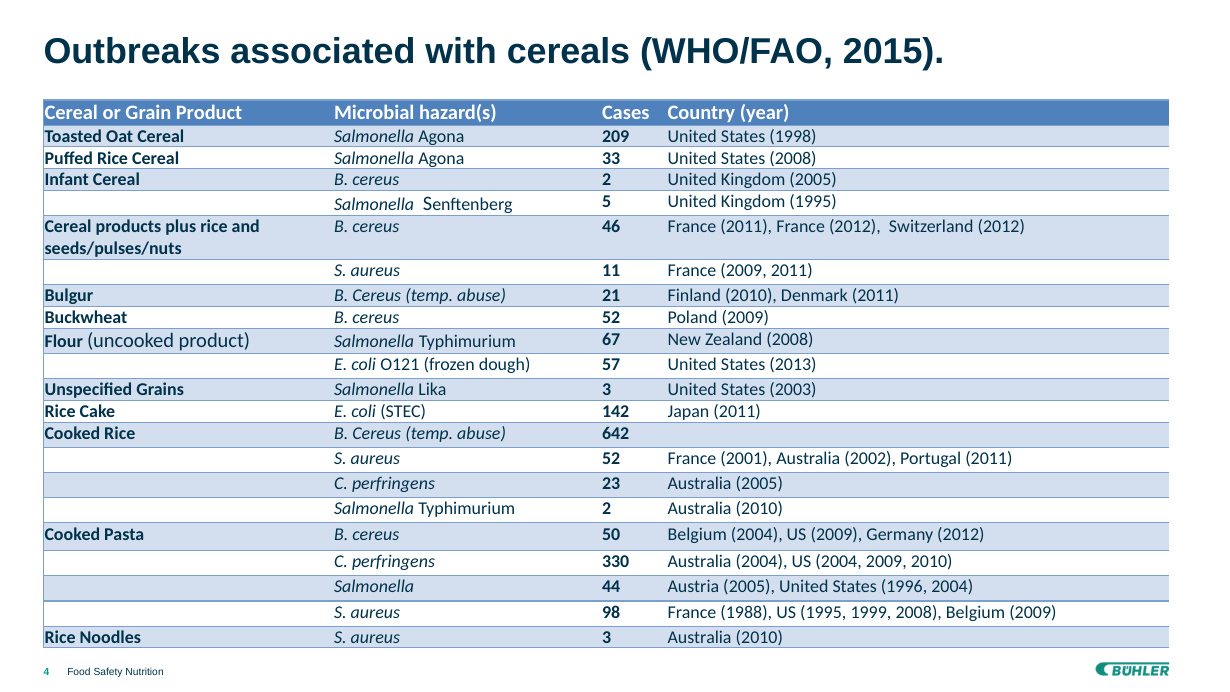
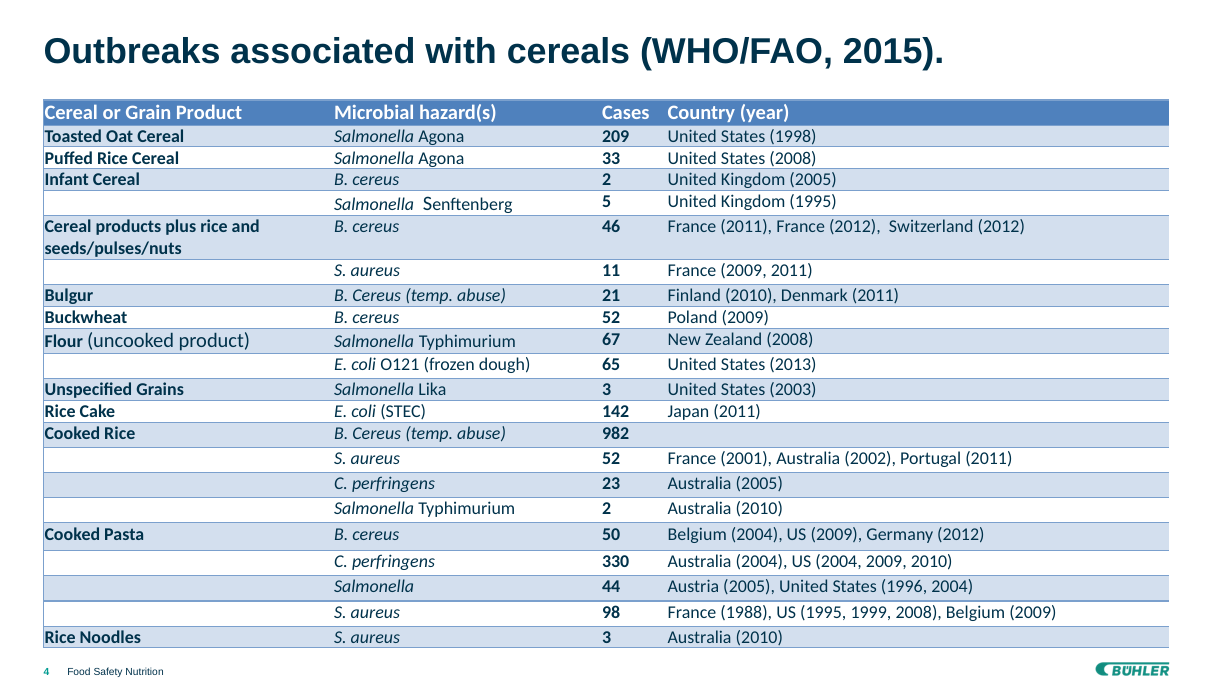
57: 57 -> 65
642: 642 -> 982
